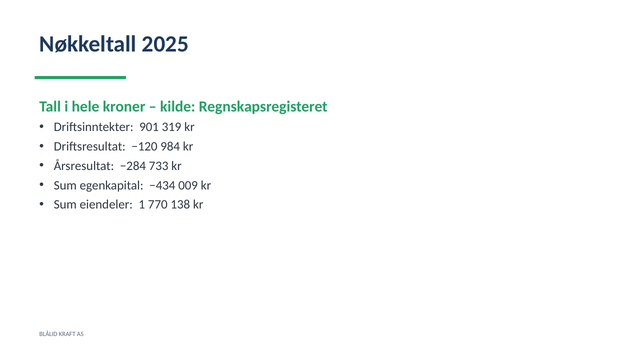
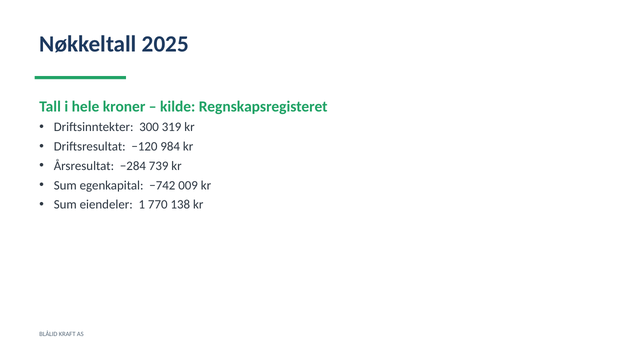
901: 901 -> 300
733: 733 -> 739
−434: −434 -> −742
